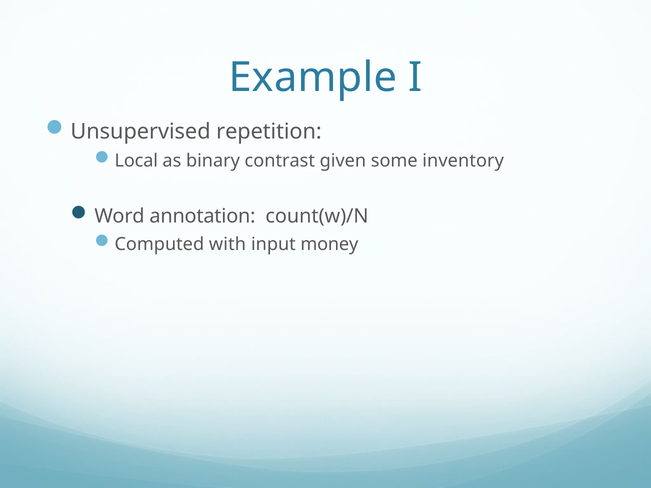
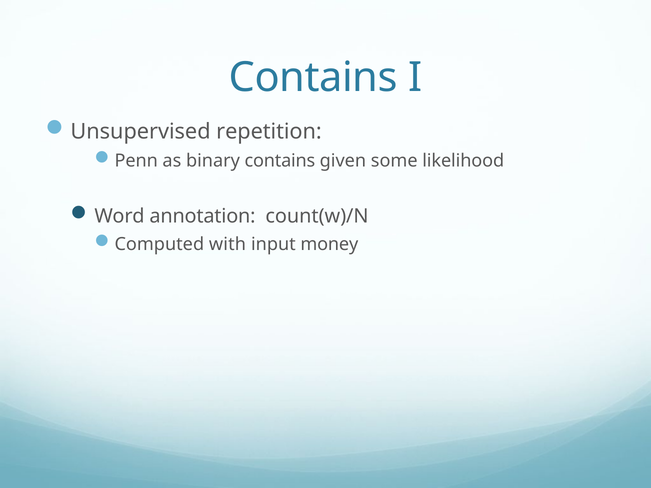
Example at (313, 78): Example -> Contains
Local: Local -> Penn
binary contrast: contrast -> contains
inventory: inventory -> likelihood
